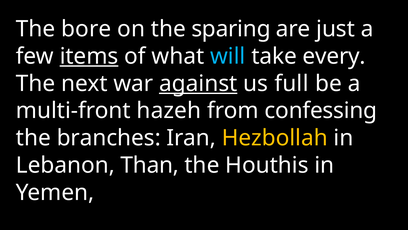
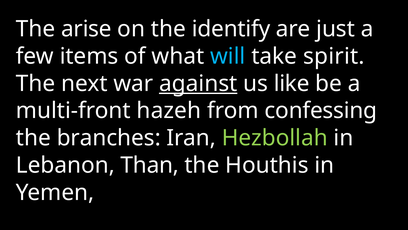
bore: bore -> arise
sparing: sparing -> identify
items underline: present -> none
every: every -> spirit
full: full -> like
Hezbollah colour: yellow -> light green
